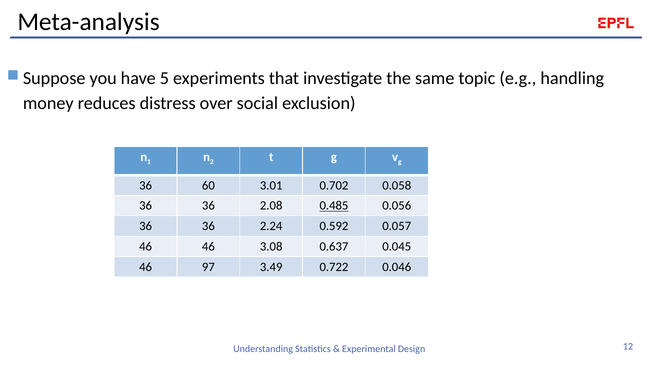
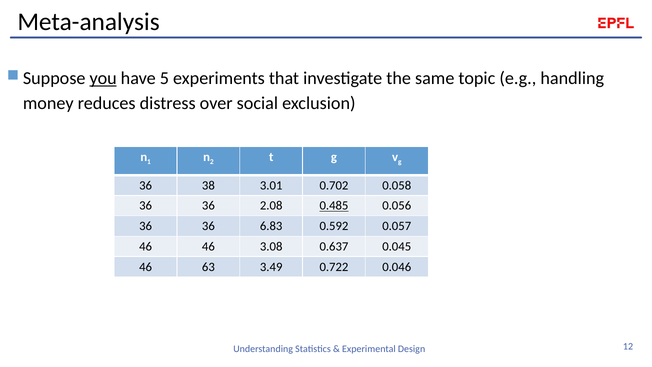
you underline: none -> present
60: 60 -> 38
2.24: 2.24 -> 6.83
97: 97 -> 63
